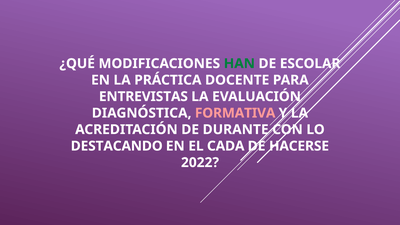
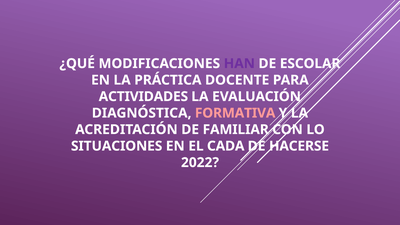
HAN colour: green -> purple
ENTREVISTAS: ENTREVISTAS -> ACTIVIDADES
DURANTE: DURANTE -> FAMILIAR
DESTACANDO: DESTACANDO -> SITUACIONES
